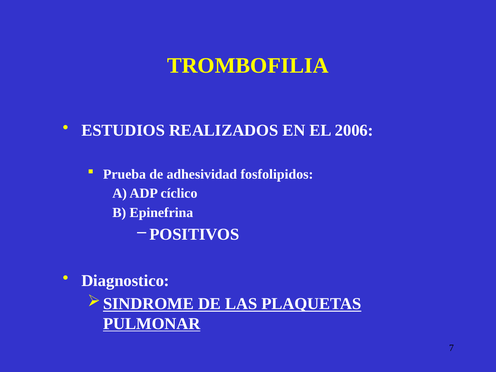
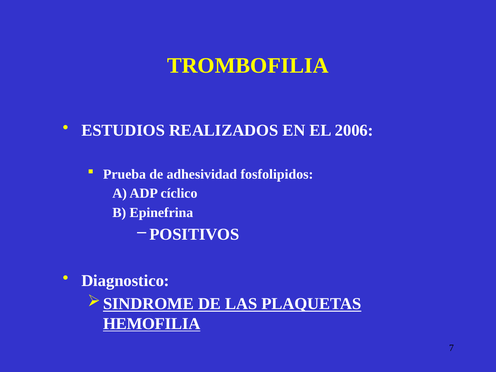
PULMONAR: PULMONAR -> HEMOFILIA
